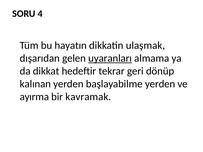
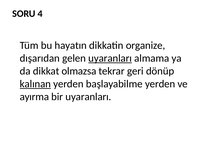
ulaşmak: ulaşmak -> organize
hedeftir: hedeftir -> olmazsa
kalınan underline: none -> present
bir kavramak: kavramak -> uyaranları
